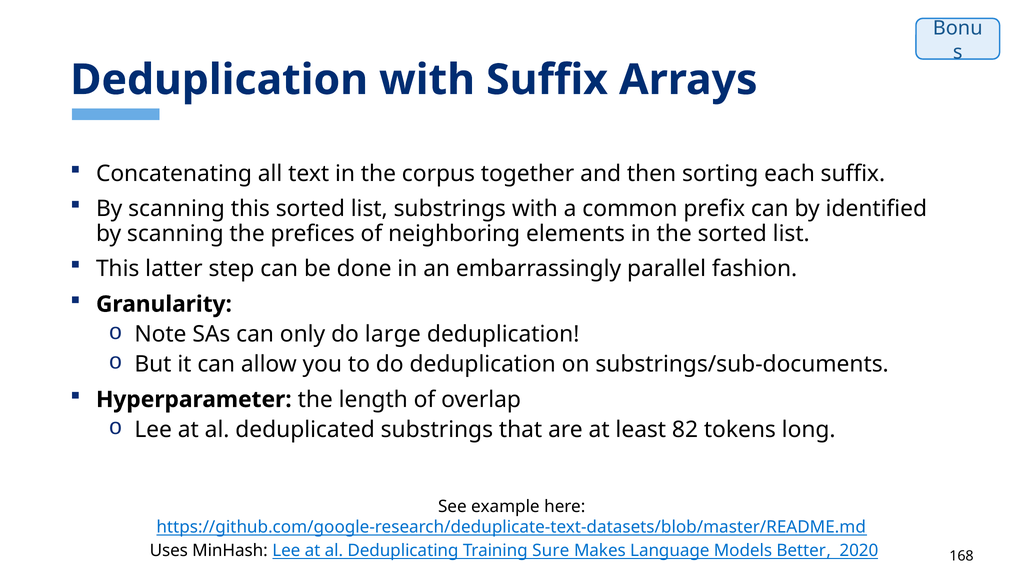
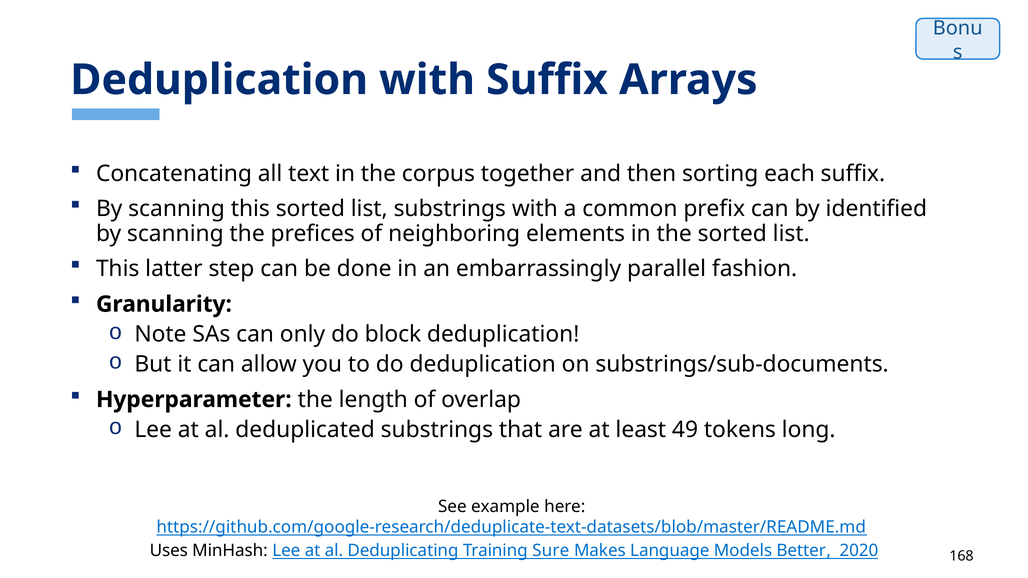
large: large -> block
82: 82 -> 49
